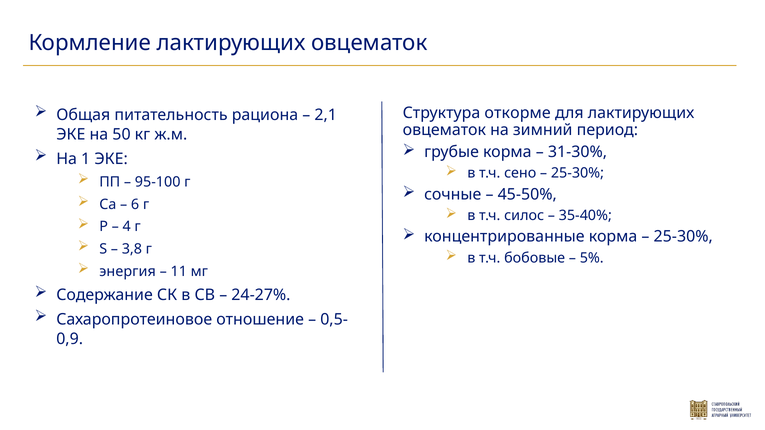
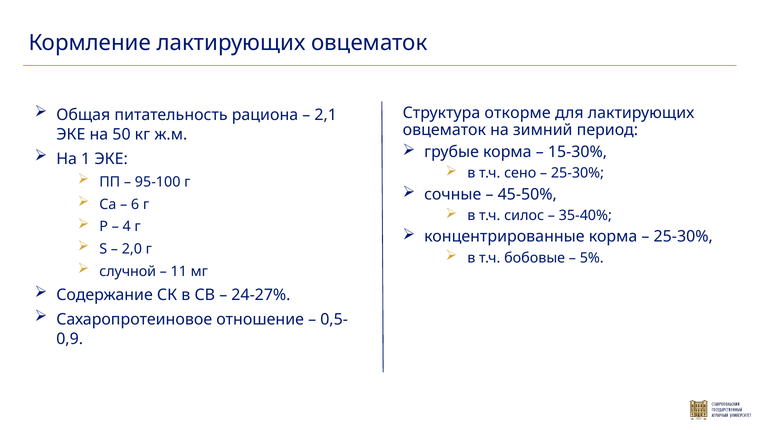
31-30%: 31-30% -> 15-30%
3,8: 3,8 -> 2,0
энергия: энергия -> случной
